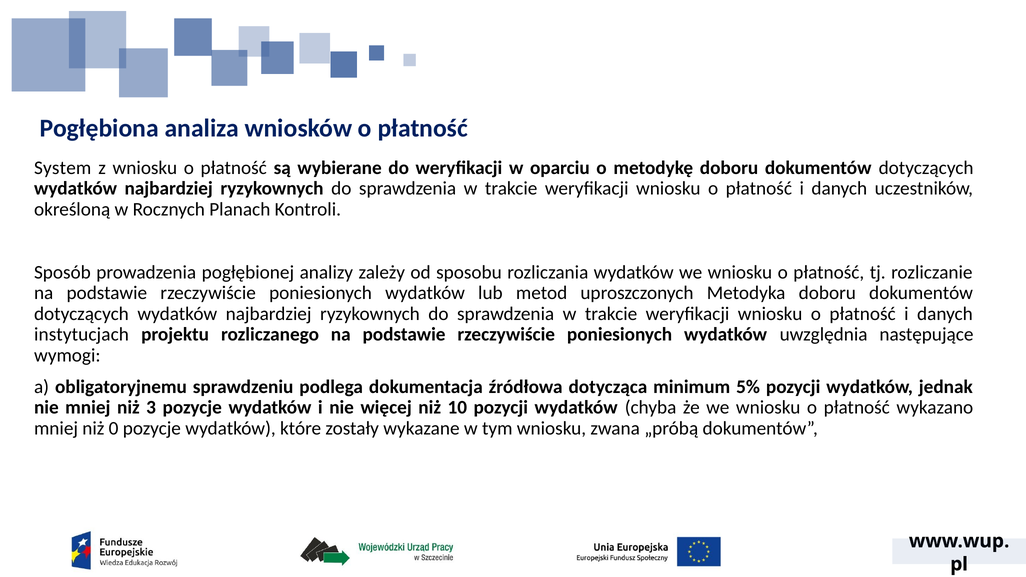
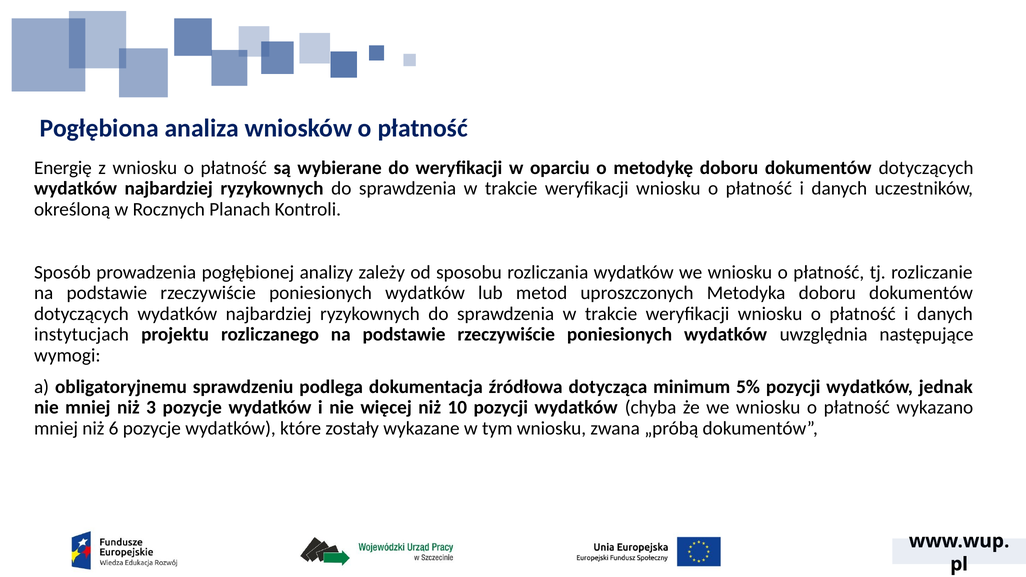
System: System -> Energię
0: 0 -> 6
